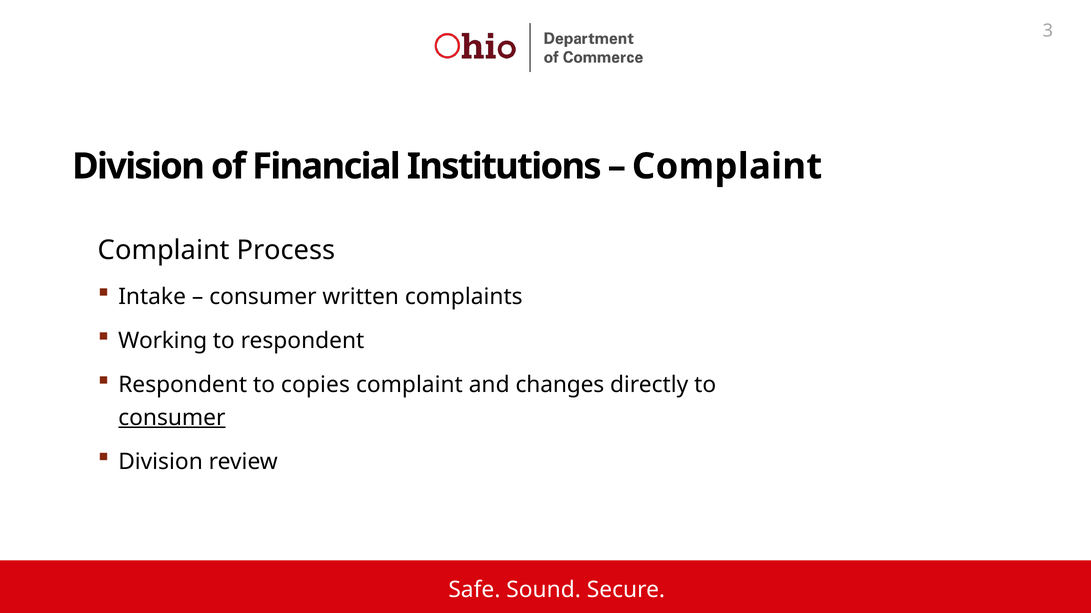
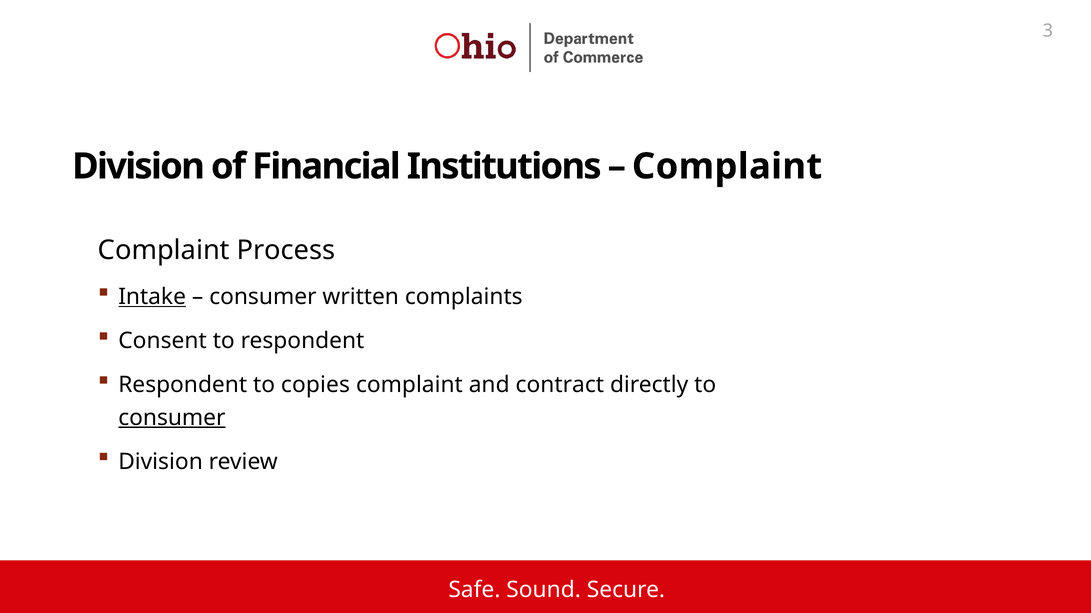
Intake underline: none -> present
Working: Working -> Consent
changes: changes -> contract
